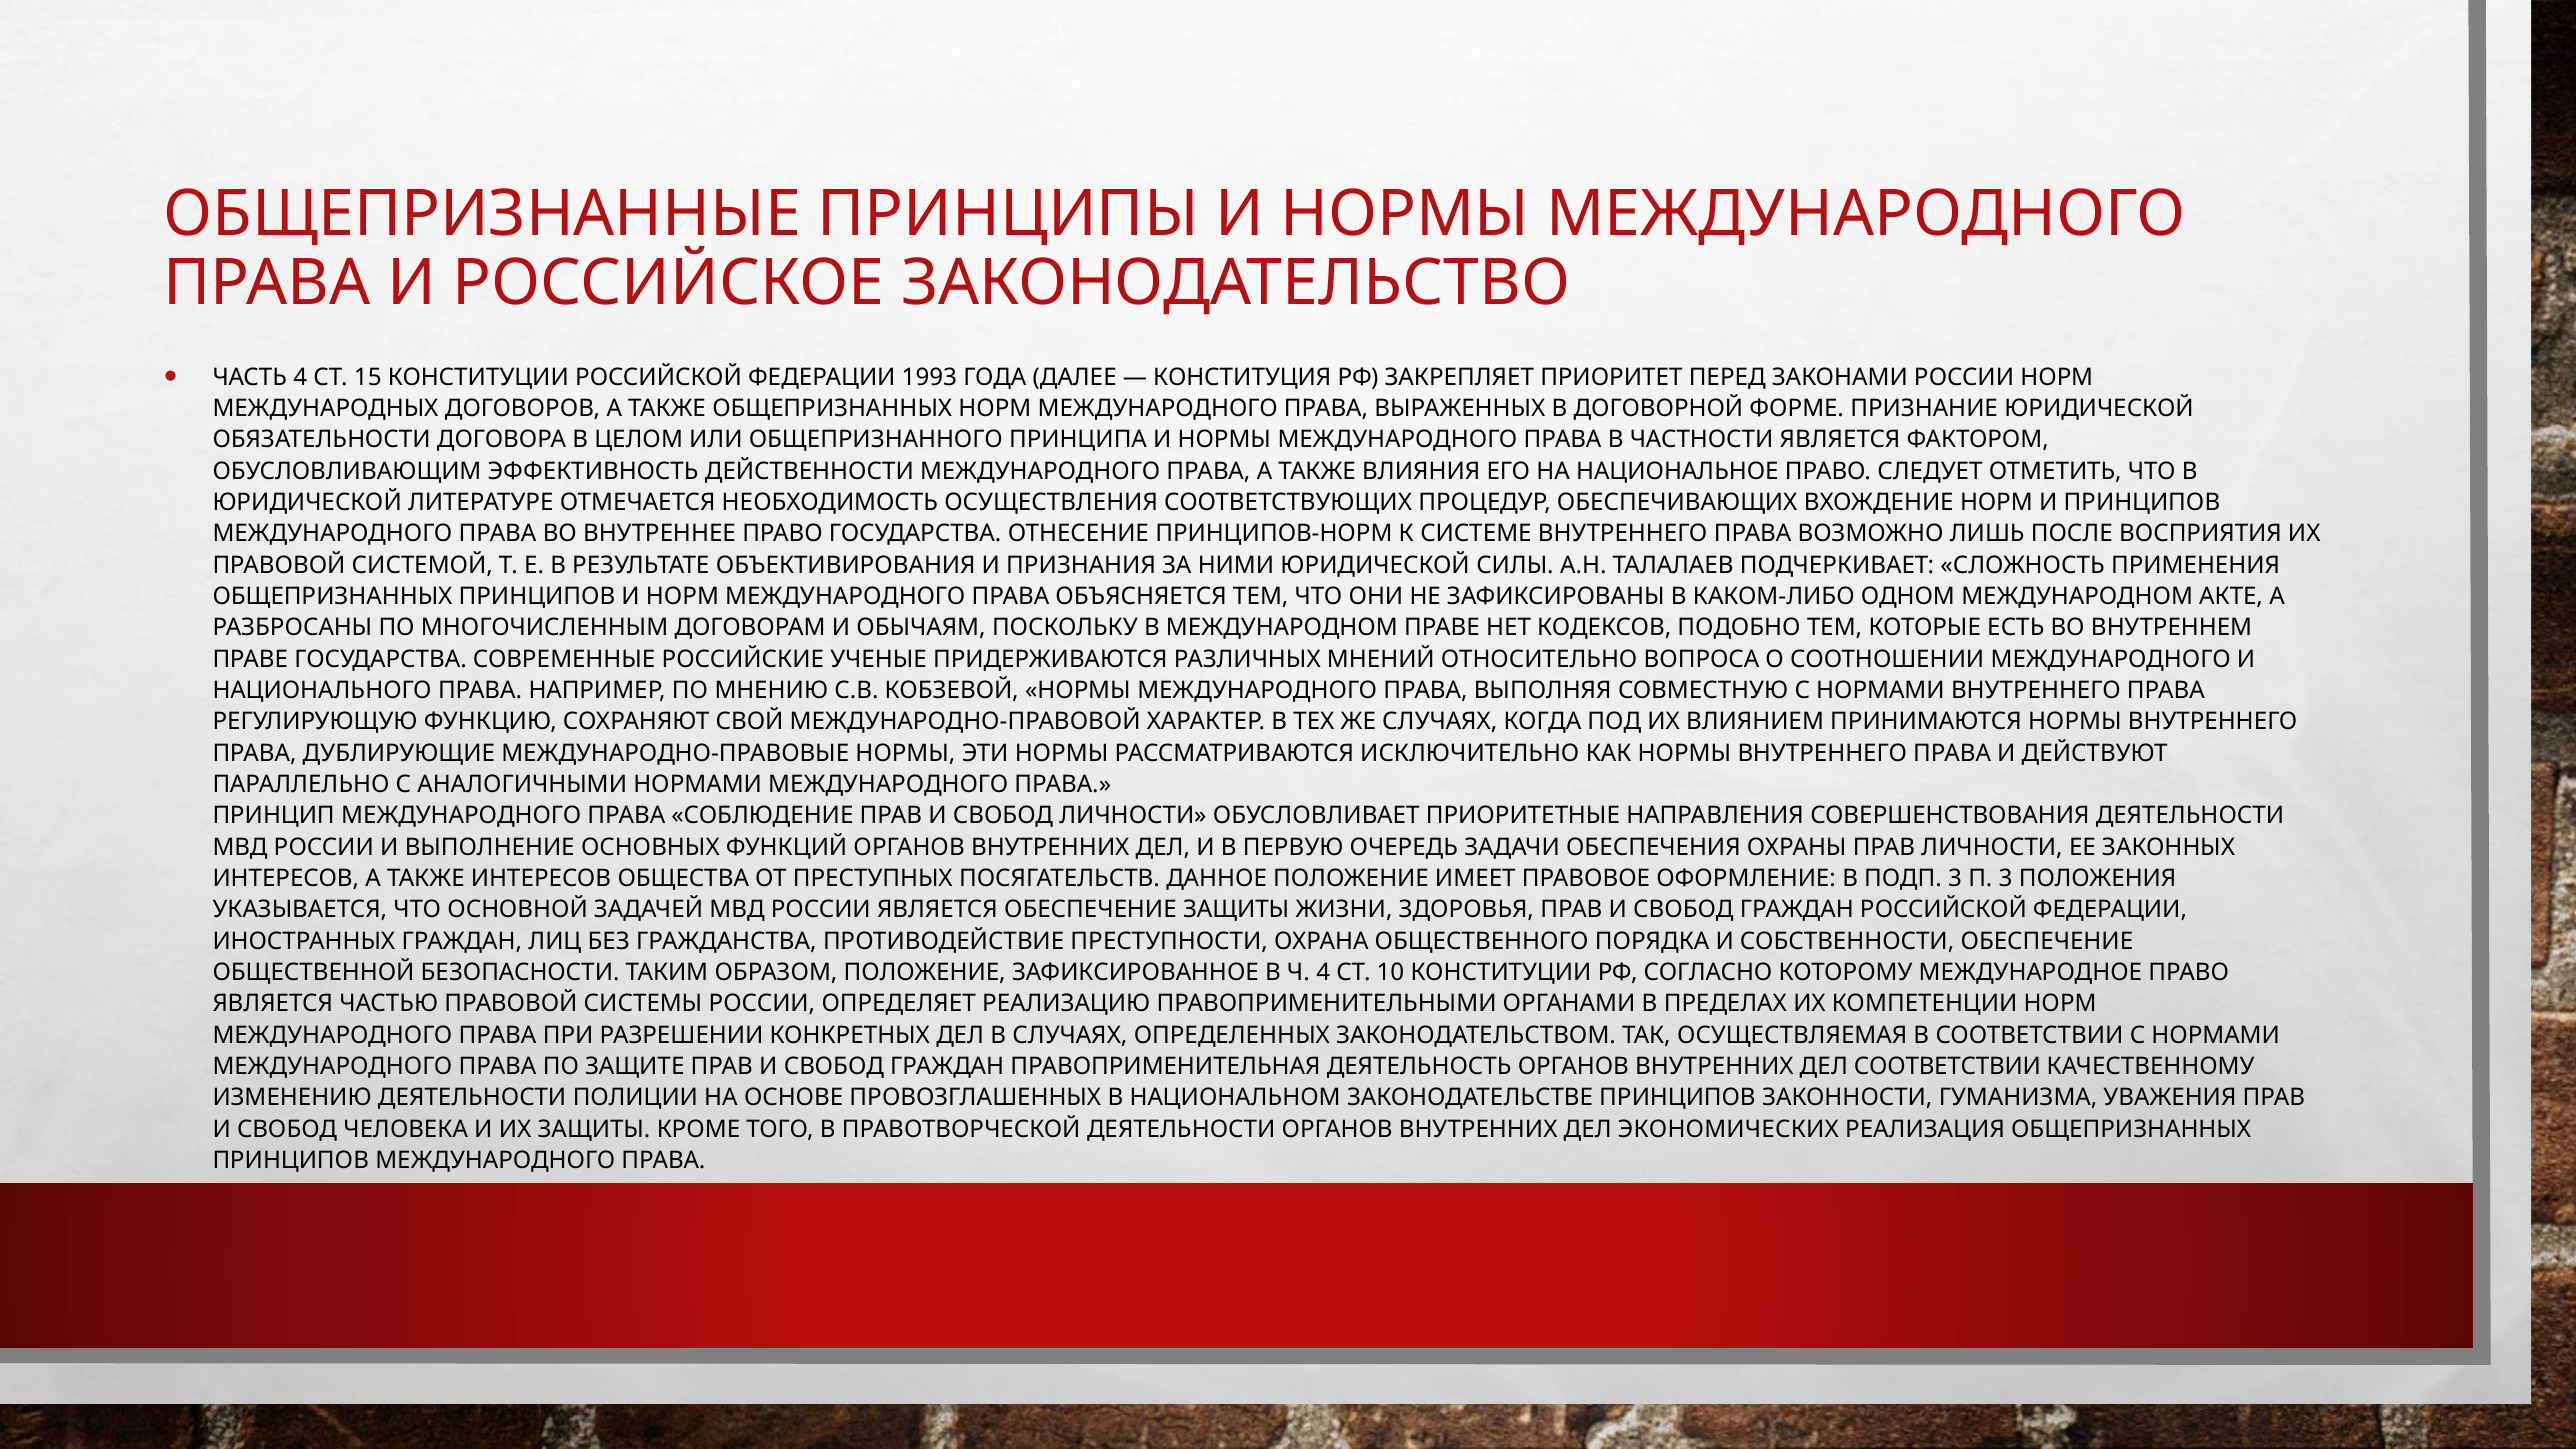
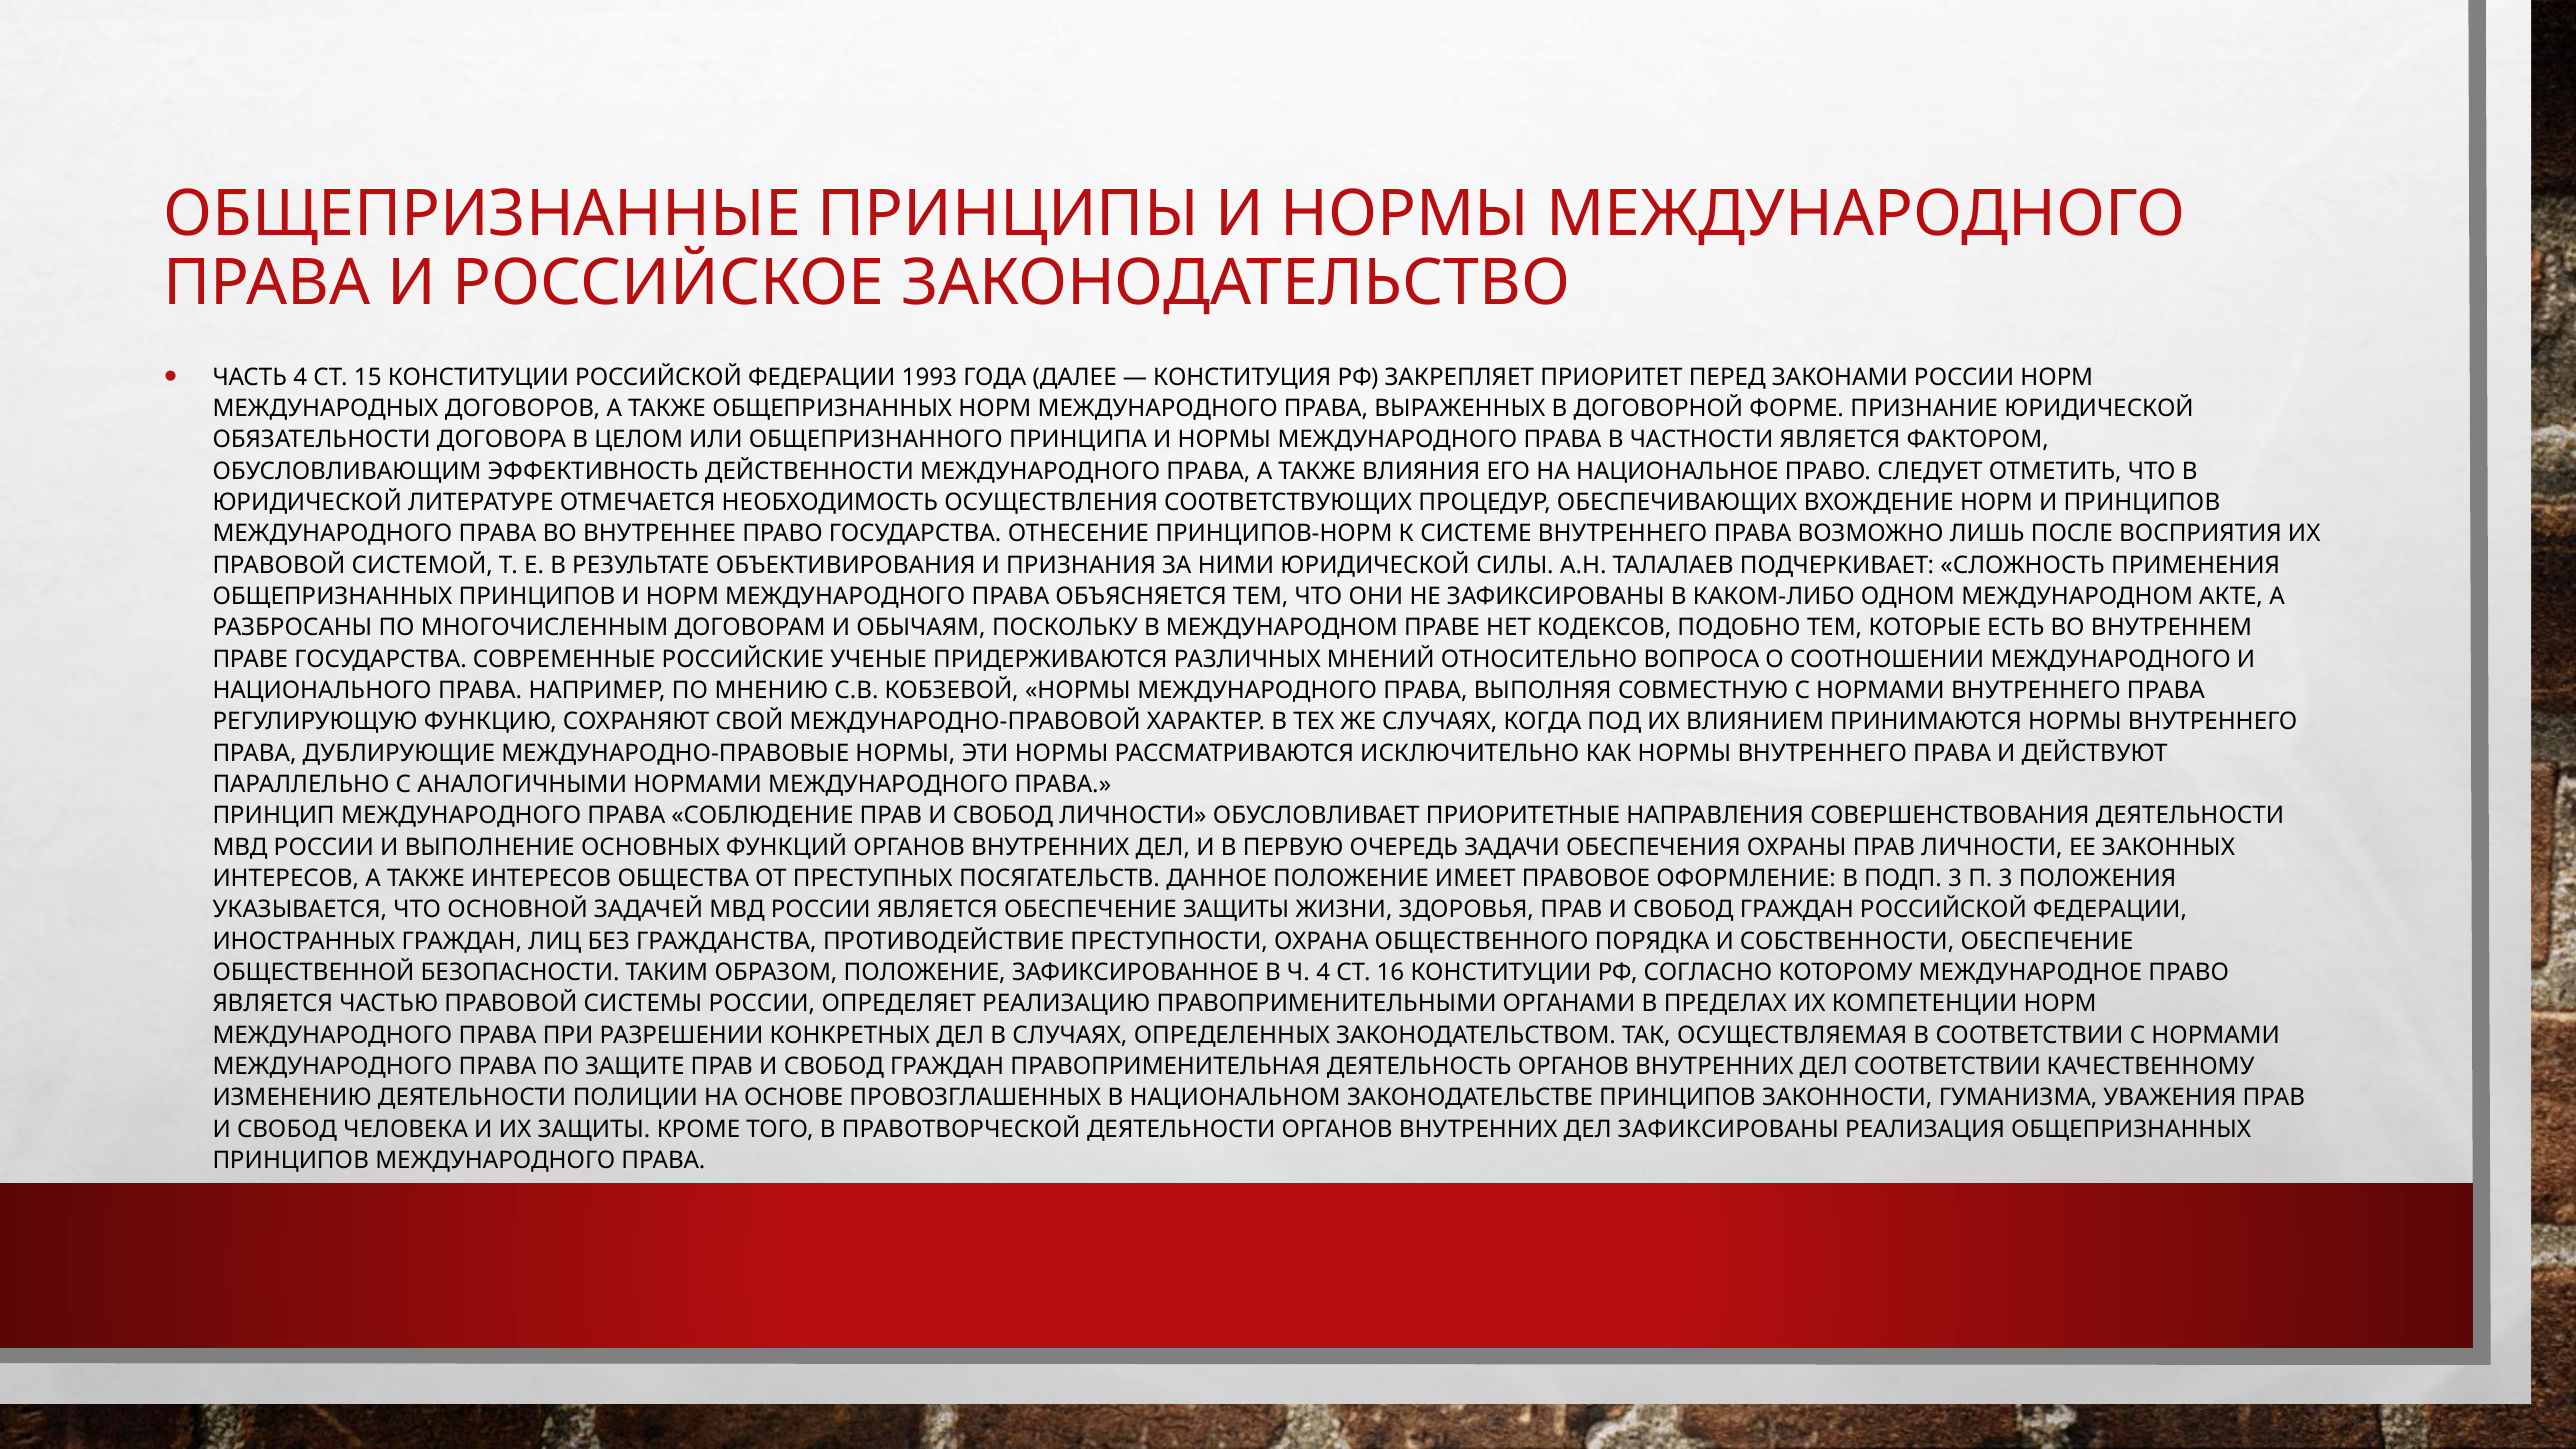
10: 10 -> 16
ДЕЛ ЭКОНОМИЧЕСКИХ: ЭКОНОМИЧЕСКИХ -> ЗАФИКСИРОВАНЫ
